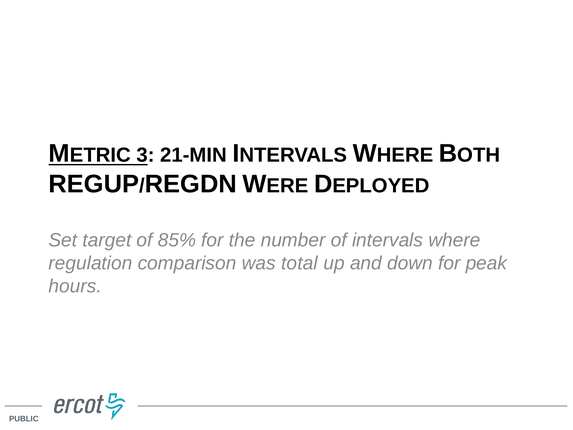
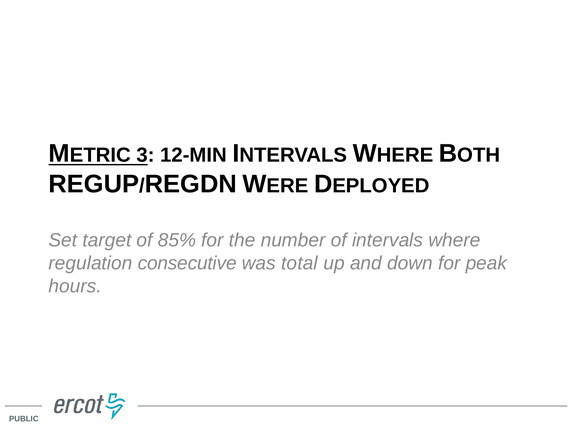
21-MIN: 21-MIN -> 12-MIN
comparison: comparison -> consecutive
